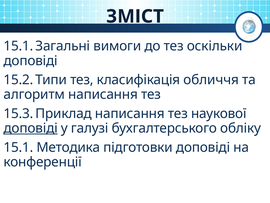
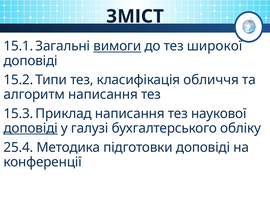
вимоги underline: none -> present
оскільки: оскільки -> широкої
15.1: 15.1 -> 25.4
